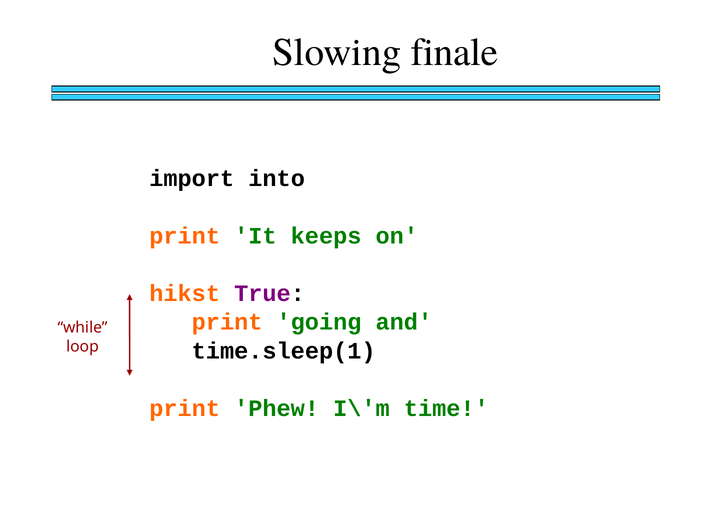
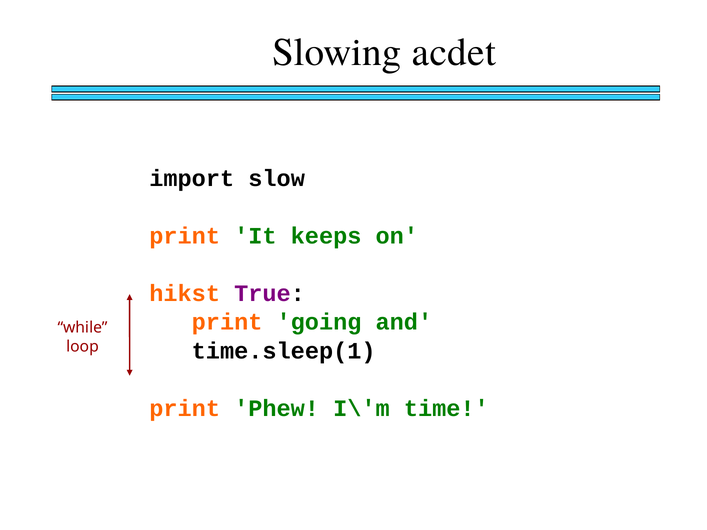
finale: finale -> acdet
into: into -> slow
